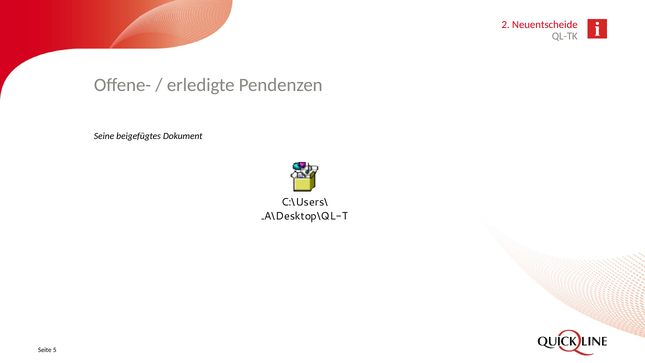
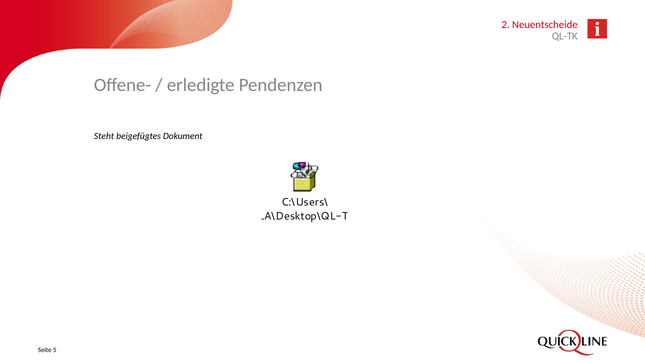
Seine: Seine -> Steht
